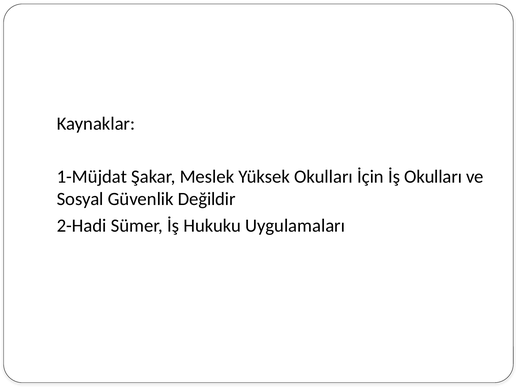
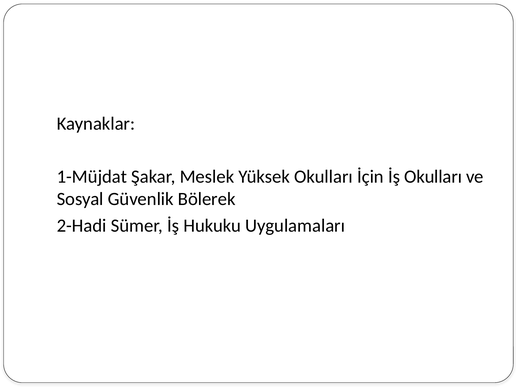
Değildir: Değildir -> Bölerek
